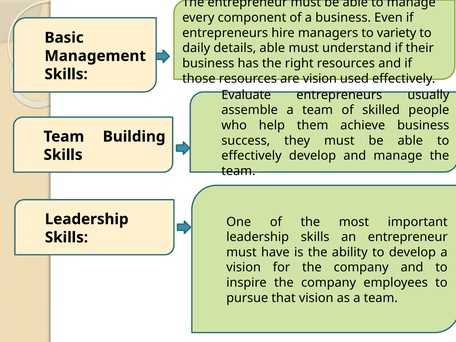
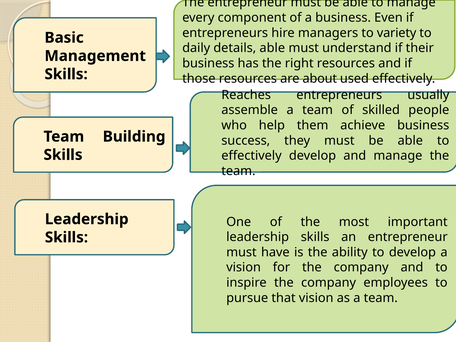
are vision: vision -> about
Evaluate: Evaluate -> Reaches
